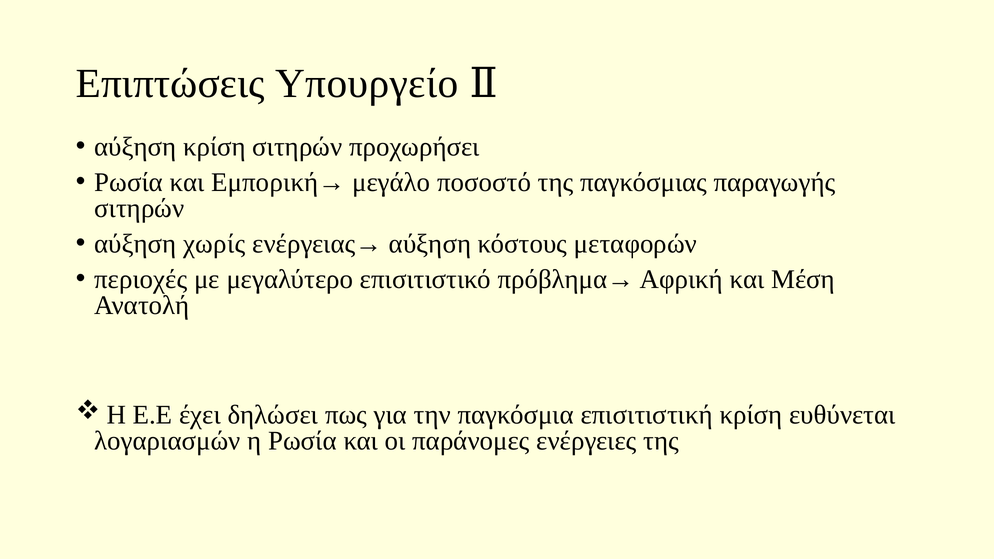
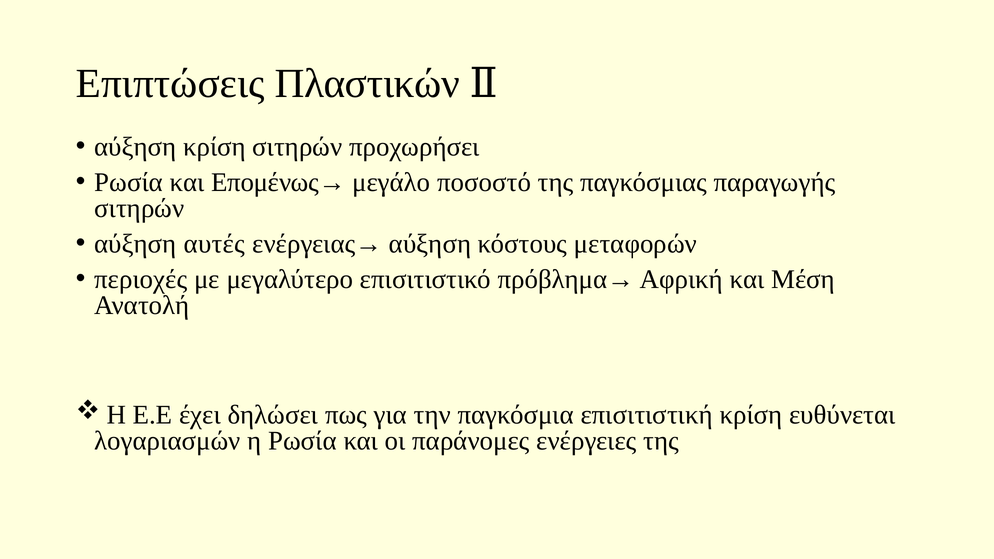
Υπουργείο: Υπουργείο -> Πλαστικών
Εμπορική→: Εμπορική→ -> Επομένως→
χωρίς: χωρίς -> αυτές
